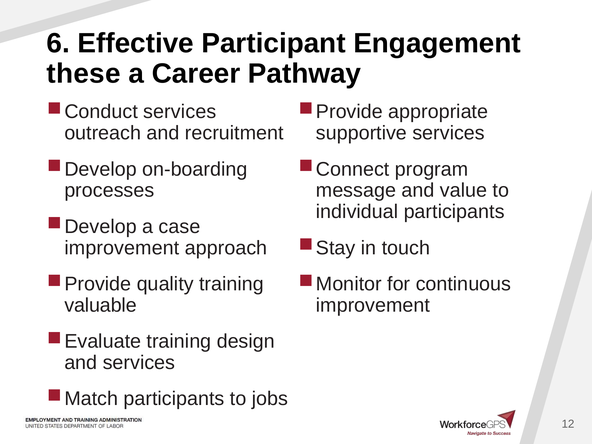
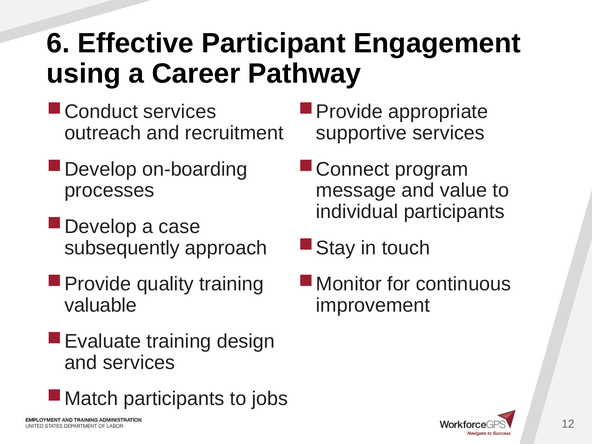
these: these -> using
improvement at (122, 248): improvement -> subsequently
